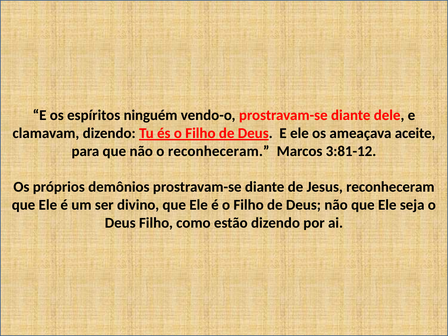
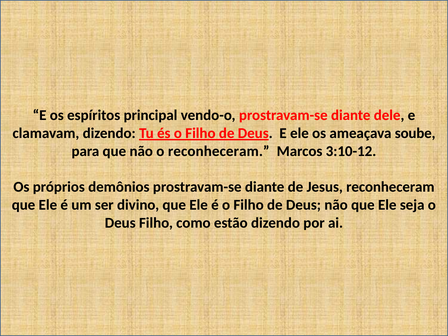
ninguém: ninguém -> principal
aceite: aceite -> soube
3:81-12: 3:81-12 -> 3:10-12
